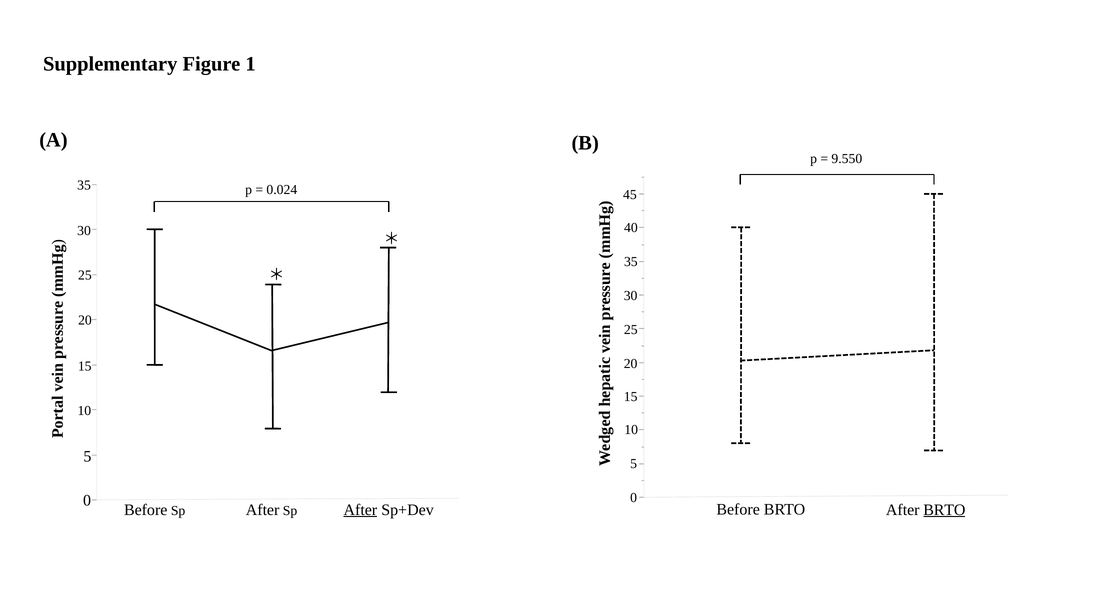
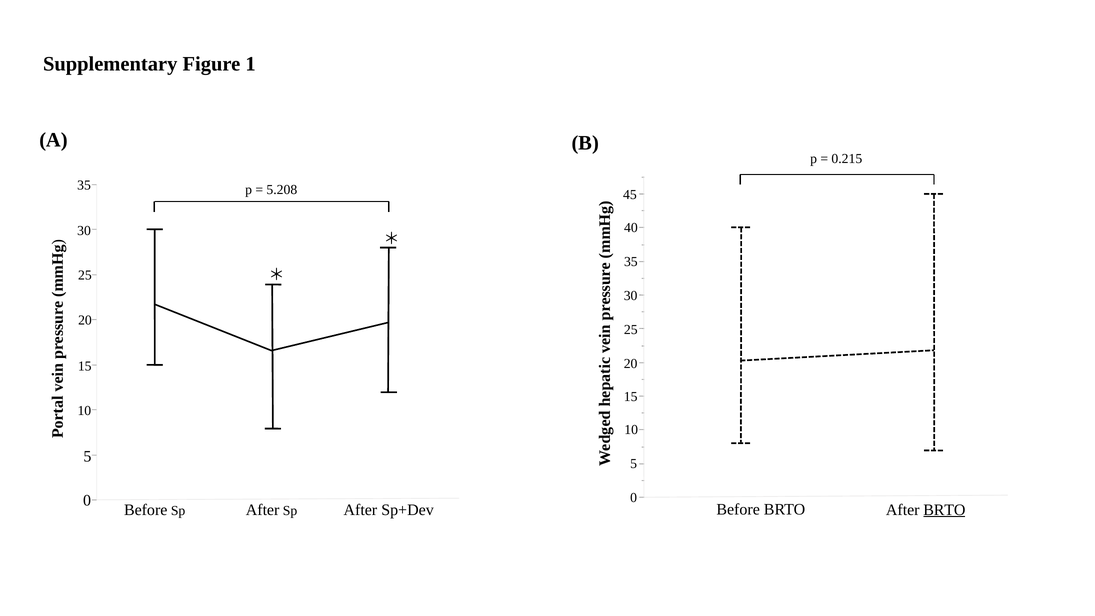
9.550: 9.550 -> 0.215
0.024: 0.024 -> 5.208
After at (360, 510) underline: present -> none
